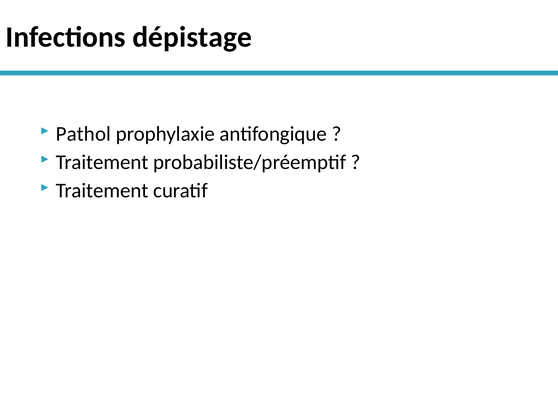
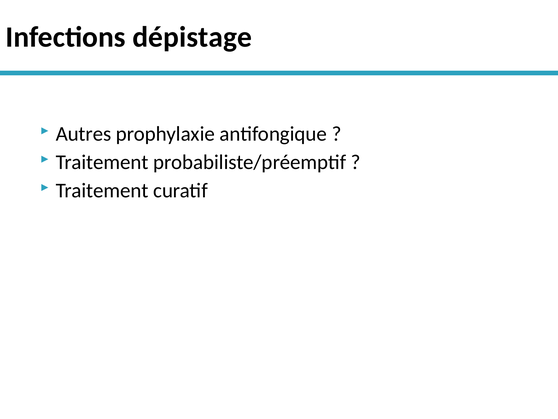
Pathol: Pathol -> Autres
